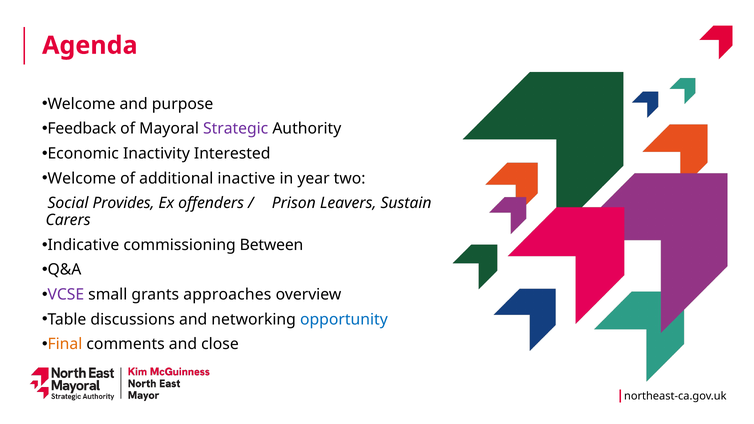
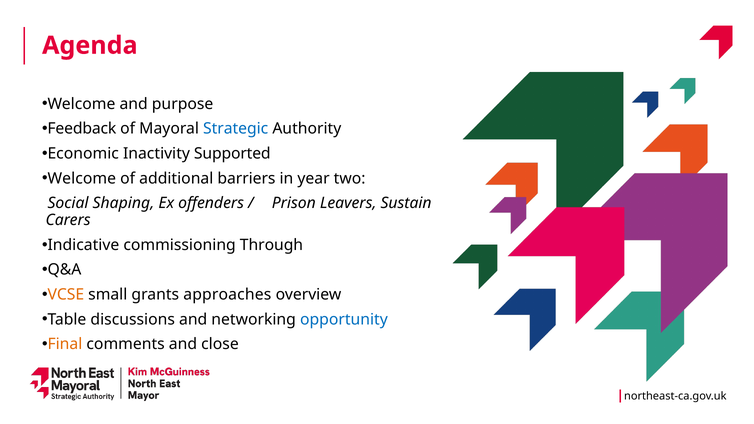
Strategic colour: purple -> blue
Interested: Interested -> Supported
inactive: inactive -> barriers
Provides: Provides -> Shaping
Between: Between -> Through
VCSE colour: purple -> orange
